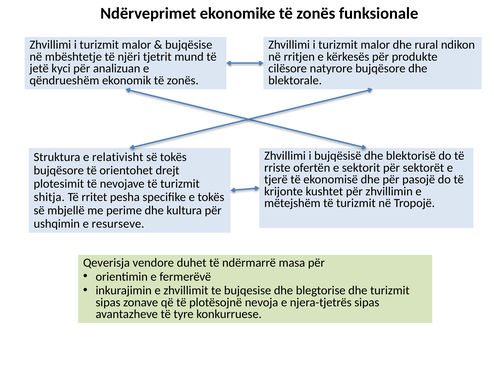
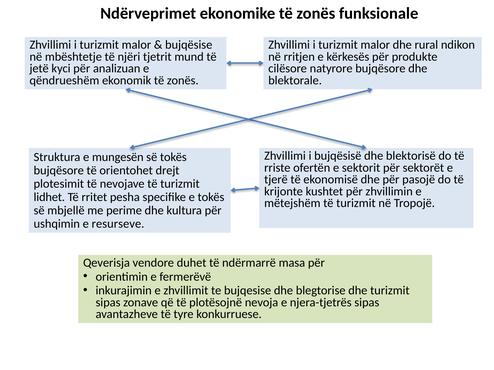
relativisht: relativisht -> mungesën
shitja: shitja -> lidhet
